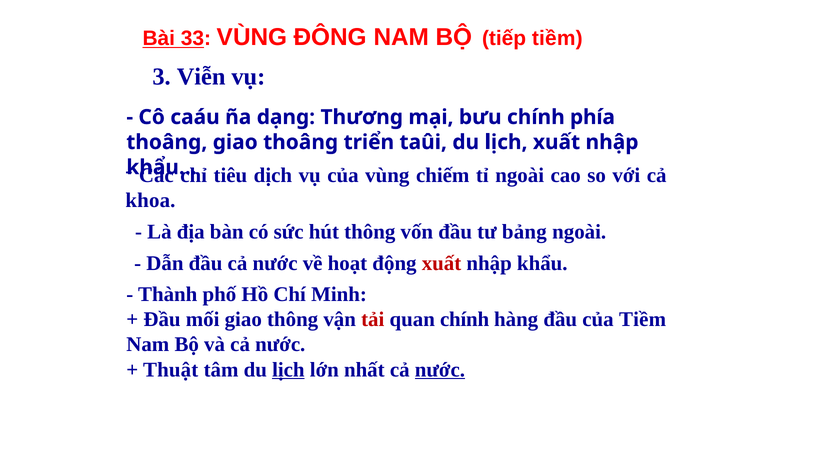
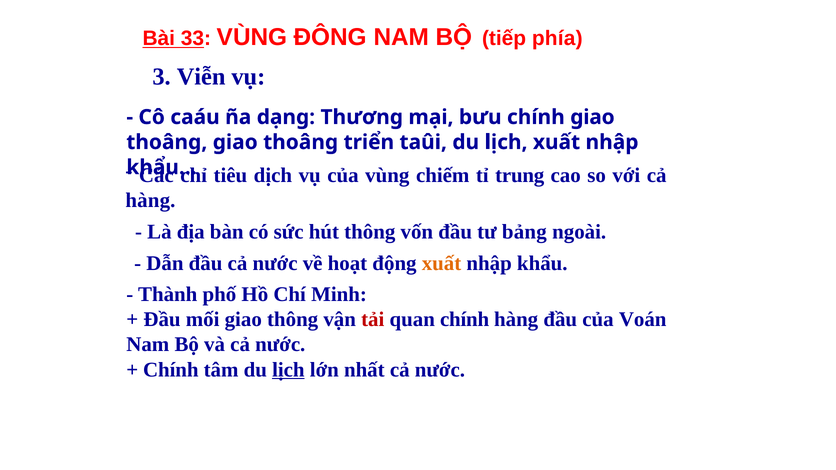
tiếp tiềm: tiềm -> phía
chính phía: phía -> giao
tỉ ngoài: ngoài -> trung
khoa at (150, 200): khoa -> hàng
xuất at (442, 264) colour: red -> orange
của Tiềm: Tiềm -> Voán
Thuật at (171, 370): Thuật -> Chính
nước at (440, 370) underline: present -> none
